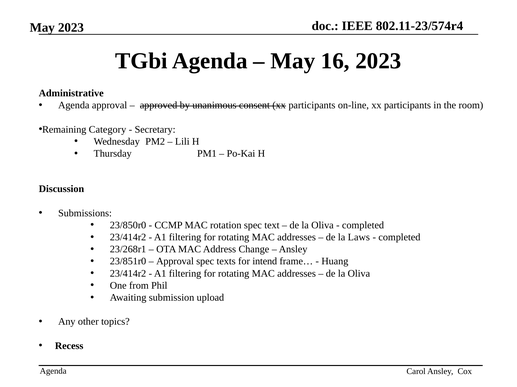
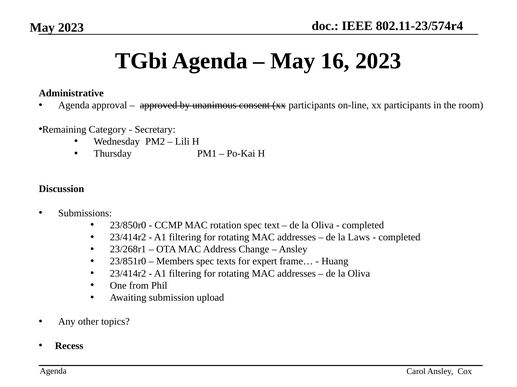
Approval at (175, 262): Approval -> Members
intend: intend -> expert
